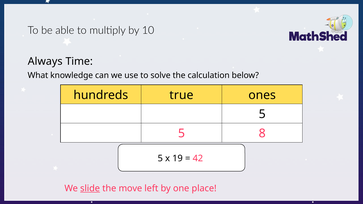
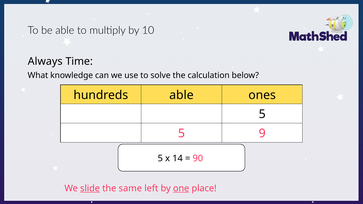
hundreds true: true -> able
8: 8 -> 9
19: 19 -> 14
42: 42 -> 90
move: move -> same
one underline: none -> present
